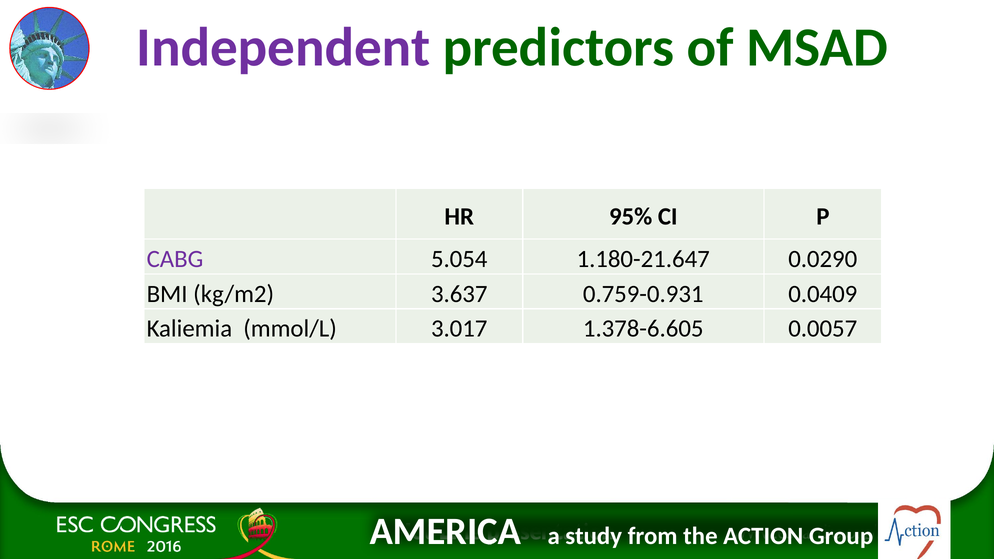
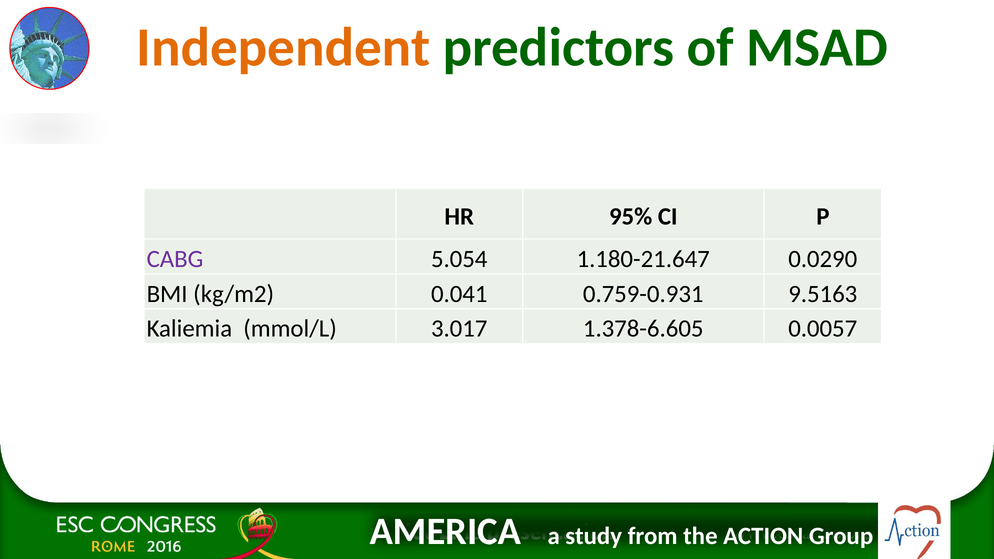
Independent colour: purple -> orange
3.637: 3.637 -> 0.041
0.0409: 0.0409 -> 9.5163
